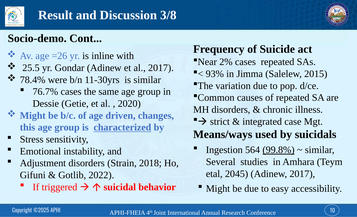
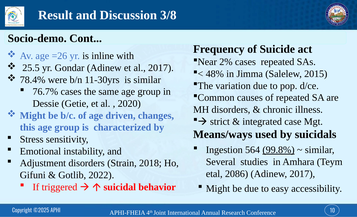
93%: 93% -> 48%
characterized underline: present -> none
2045: 2045 -> 2086
